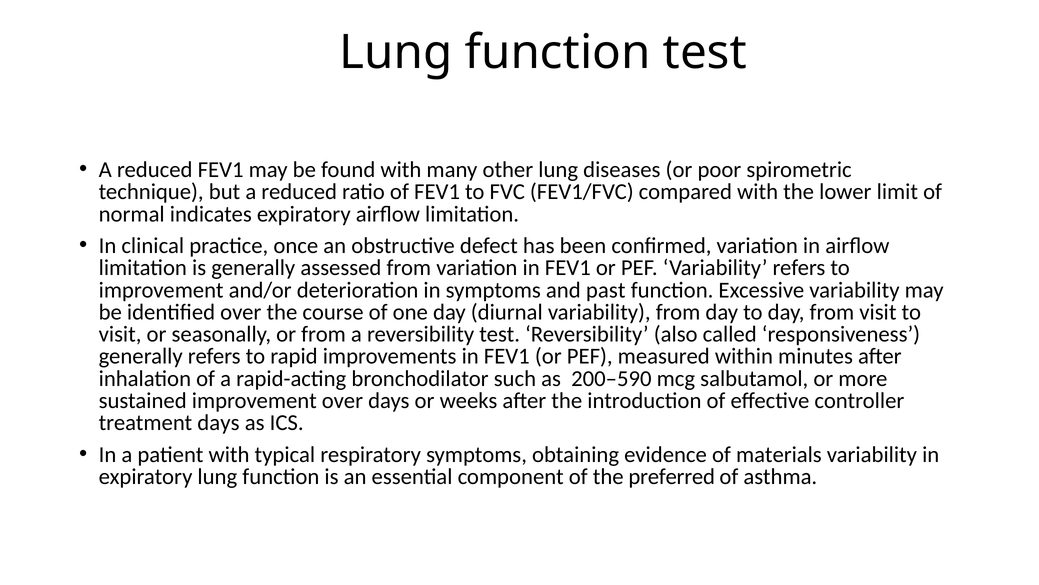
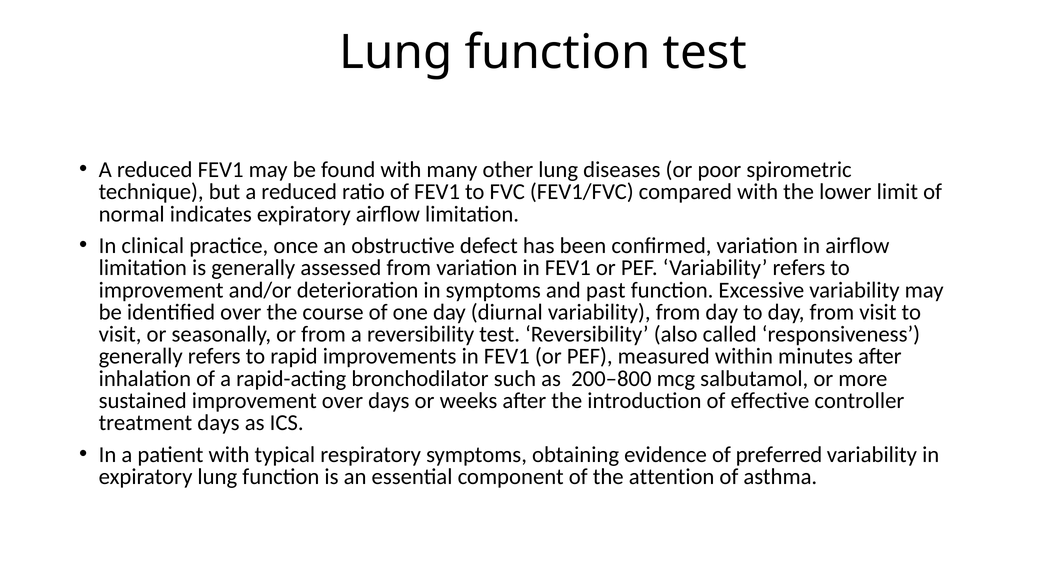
200–590: 200–590 -> 200–800
materials: materials -> preferred
preferred: preferred -> attention
